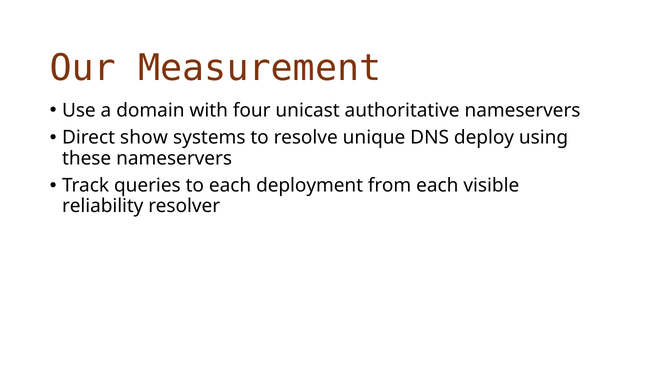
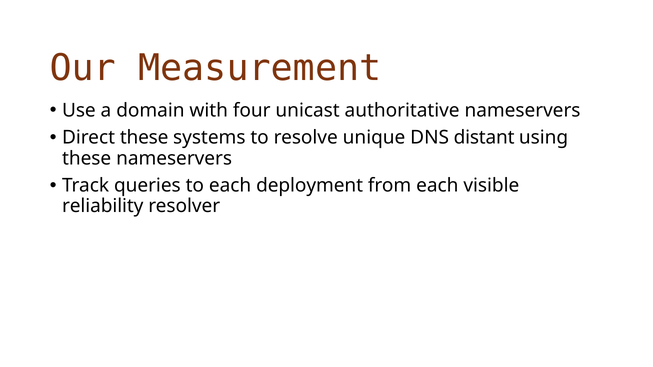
Direct show: show -> these
deploy: deploy -> distant
